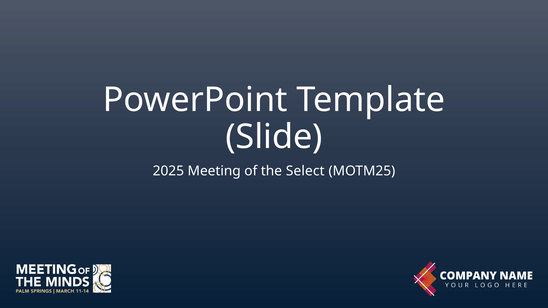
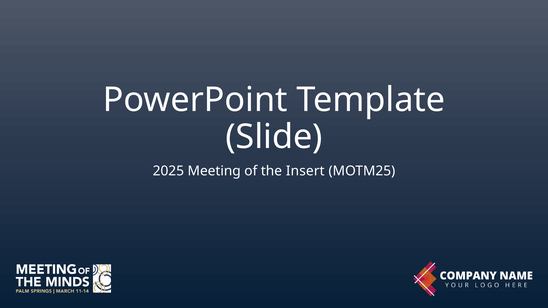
Select: Select -> Insert
